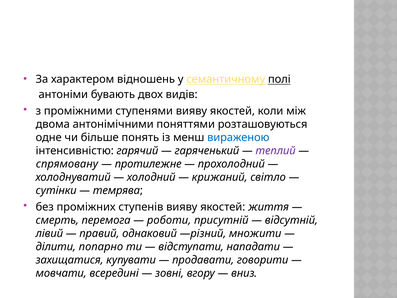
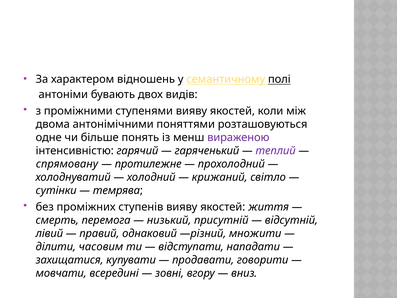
вираженою colour: blue -> purple
роботи: роботи -> низький
попарно: попарно -> часовим
